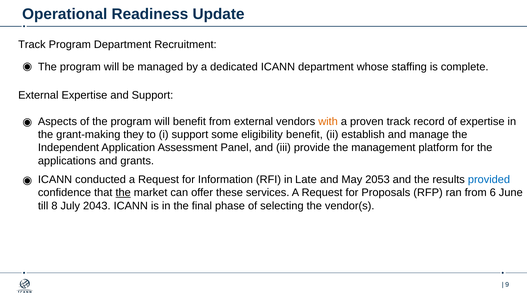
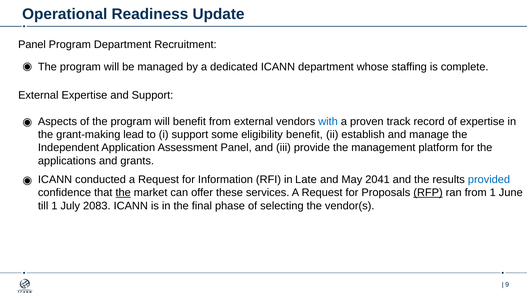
Track at (32, 45): Track -> Panel
with colour: orange -> blue
they: they -> lead
2053: 2053 -> 2041
RFP underline: none -> present
from 6: 6 -> 1
till 8: 8 -> 1
2043: 2043 -> 2083
